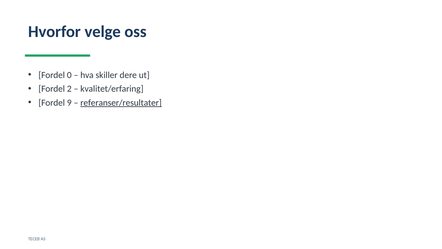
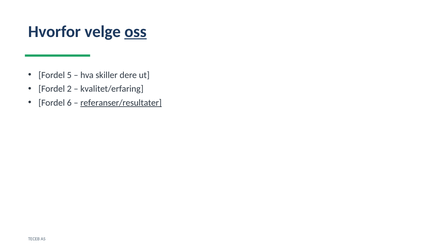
oss underline: none -> present
0: 0 -> 5
9: 9 -> 6
